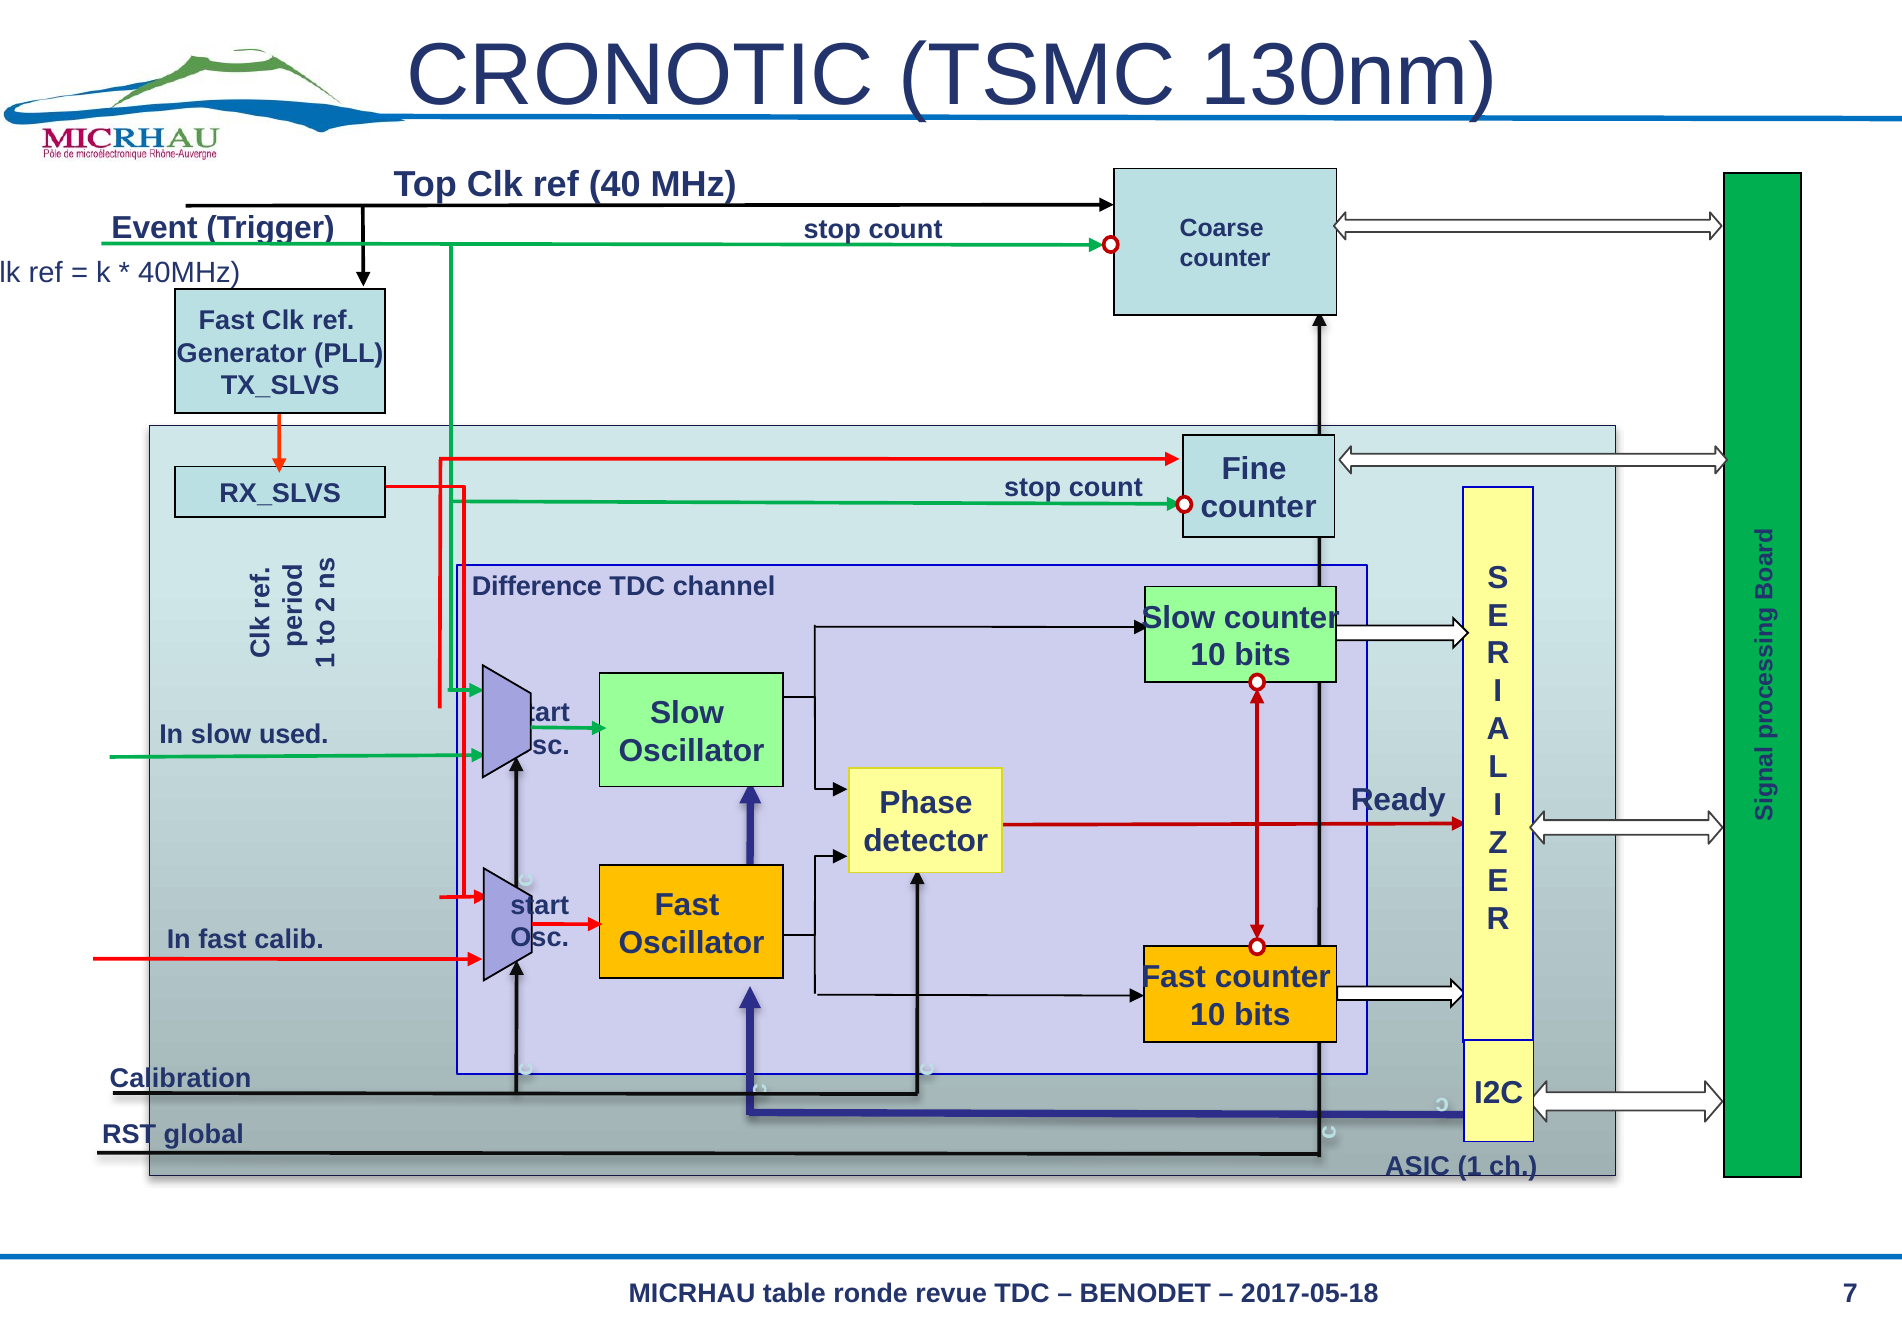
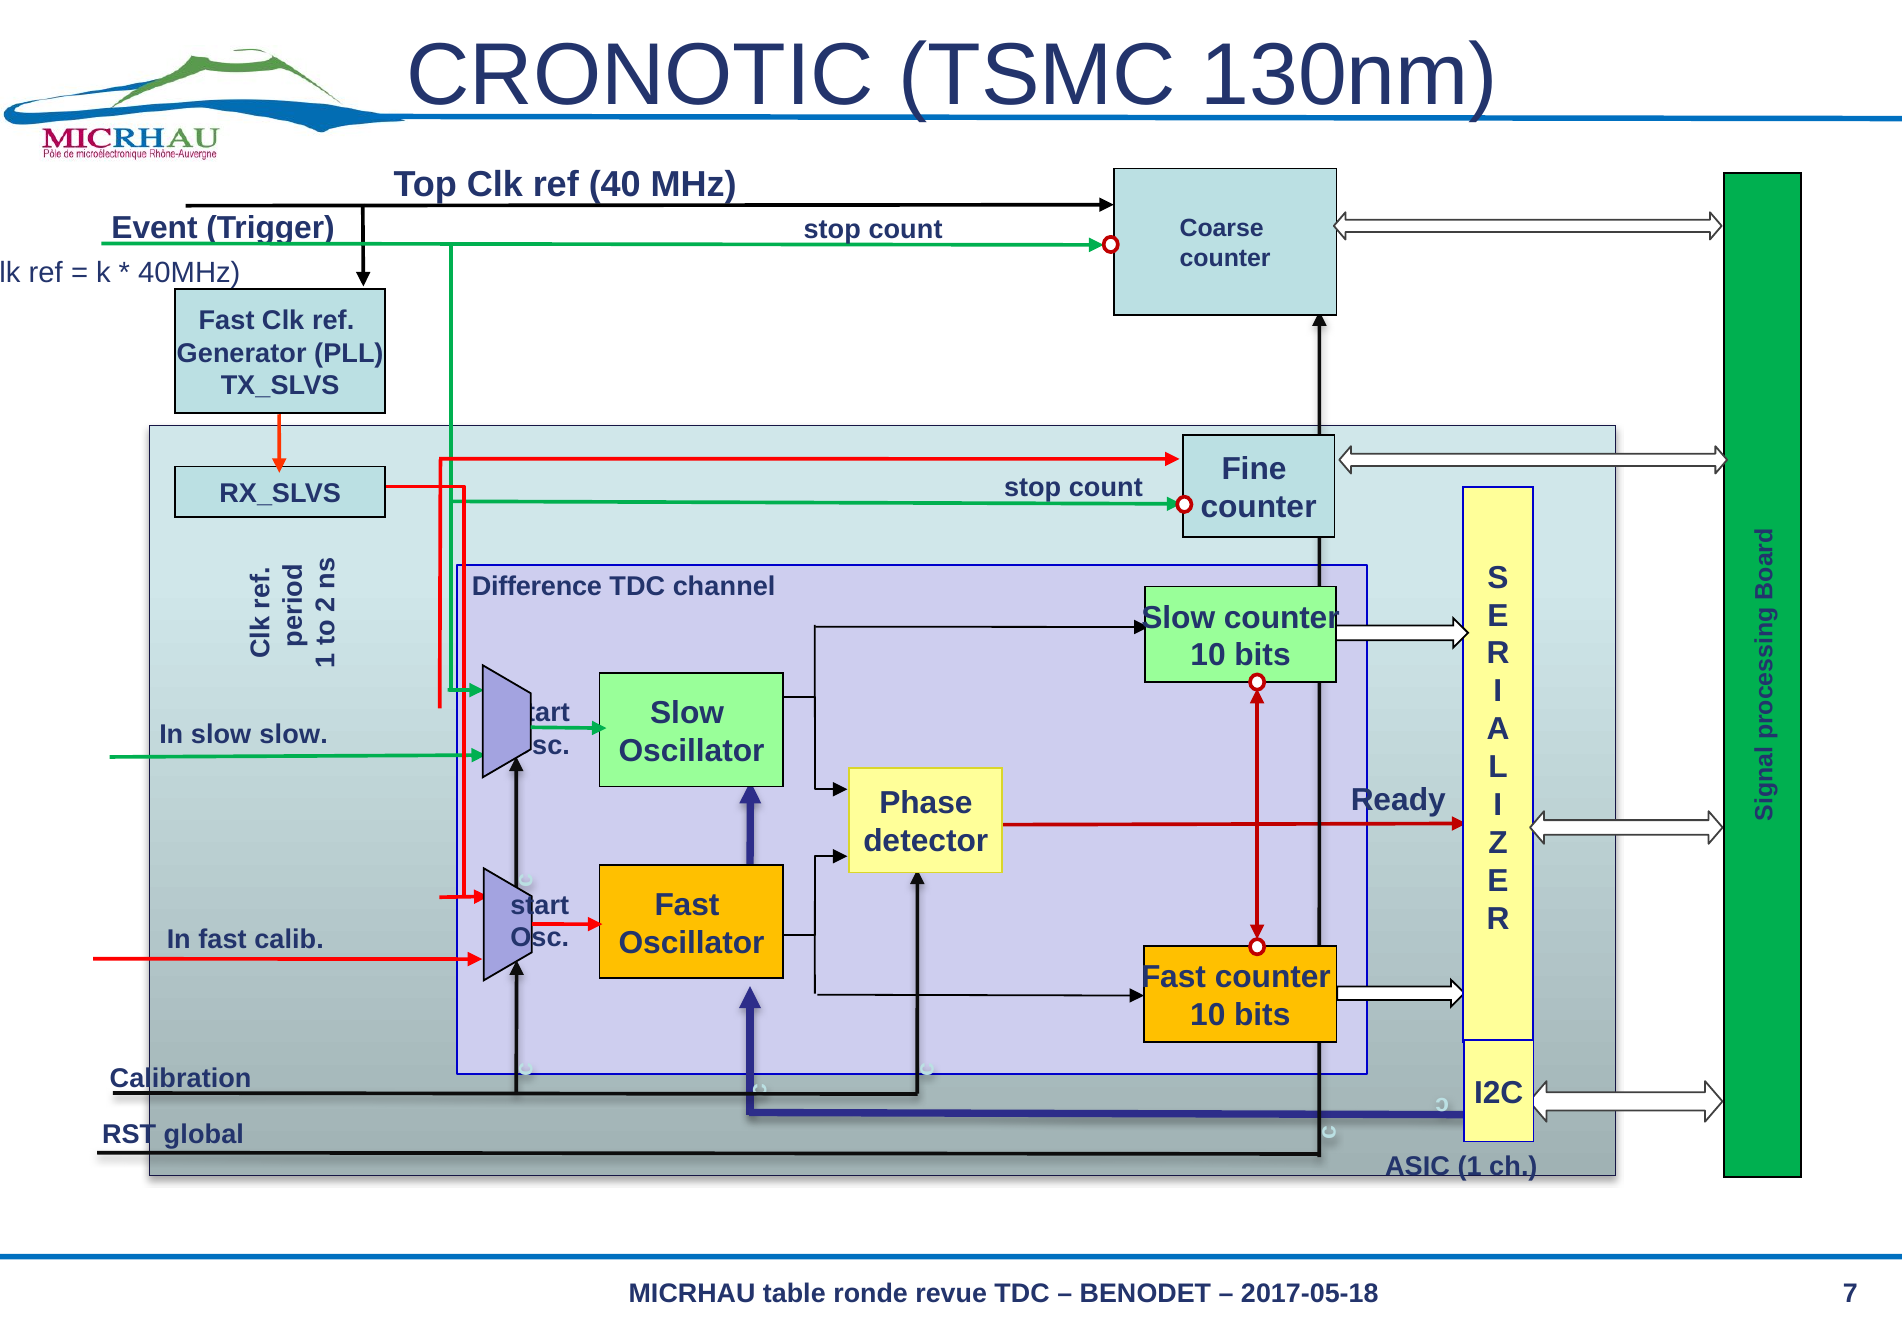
In slow used: used -> slow
